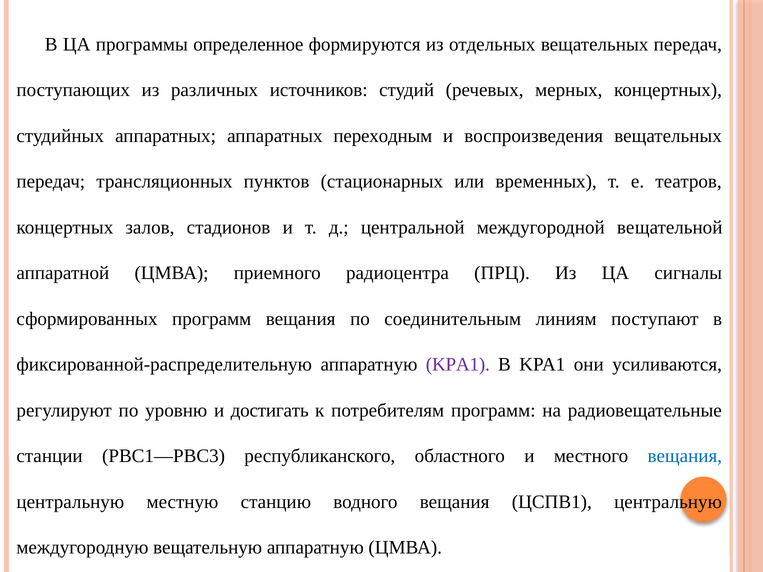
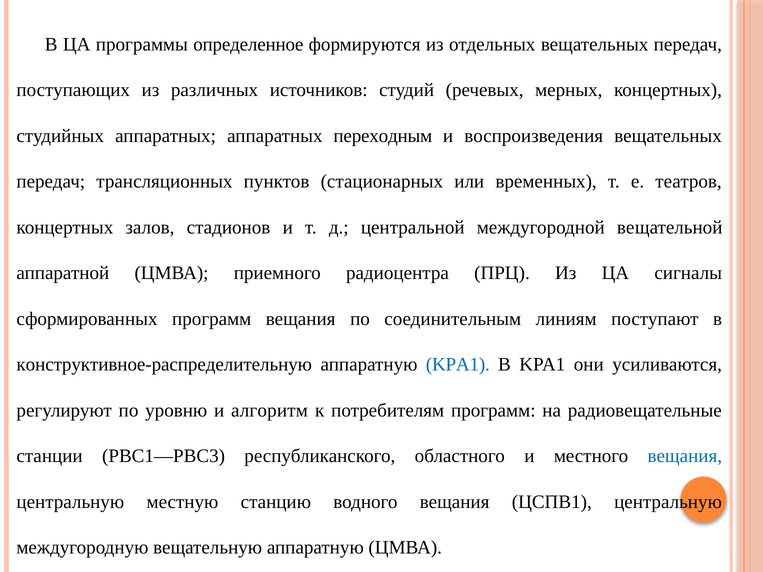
фиксированной-распределительную: фиксированной-распределительную -> конструктивное-распределительную
KPA1 at (458, 365) colour: purple -> blue
достигать: достигать -> алгоритм
